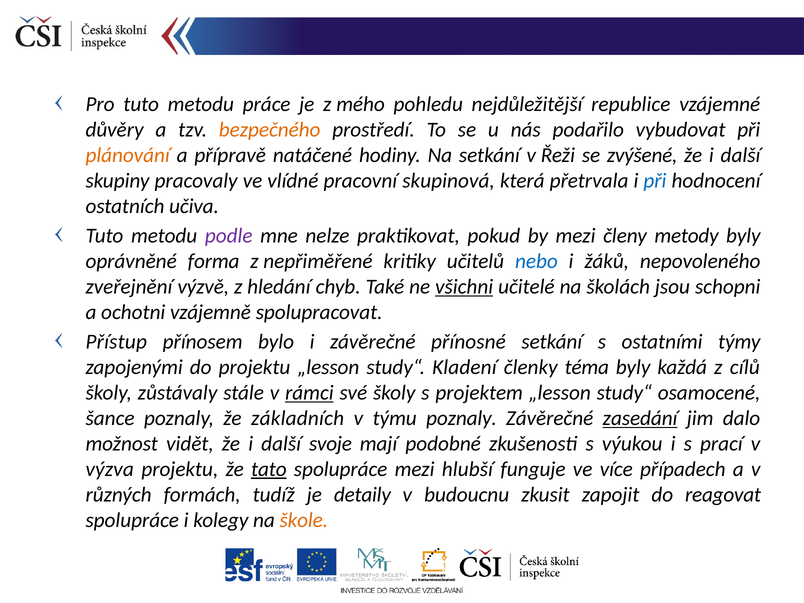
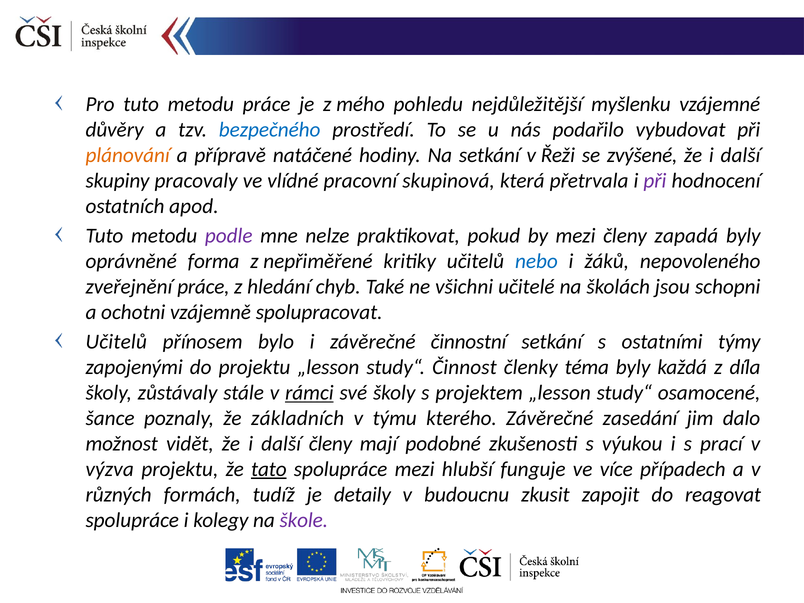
republice: republice -> myšlenku
bezpečného colour: orange -> blue
při at (655, 181) colour: blue -> purple
učiva: učiva -> apod
metody: metody -> zapadá
zveřejnění výzvě: výzvě -> práce
všichni underline: present -> none
Přístup at (116, 342): Přístup -> Učitelů
přínosné: přínosné -> činnostní
Kladení: Kladení -> Činnost
cílů: cílů -> díla
týmu poznaly: poznaly -> kterého
zasedání underline: present -> none
další svoje: svoje -> členy
škole colour: orange -> purple
